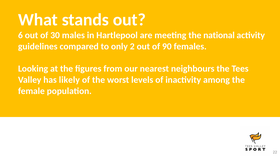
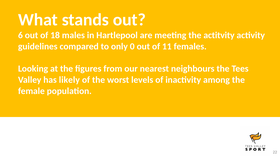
30: 30 -> 18
national: national -> actitvity
2: 2 -> 0
90: 90 -> 11
